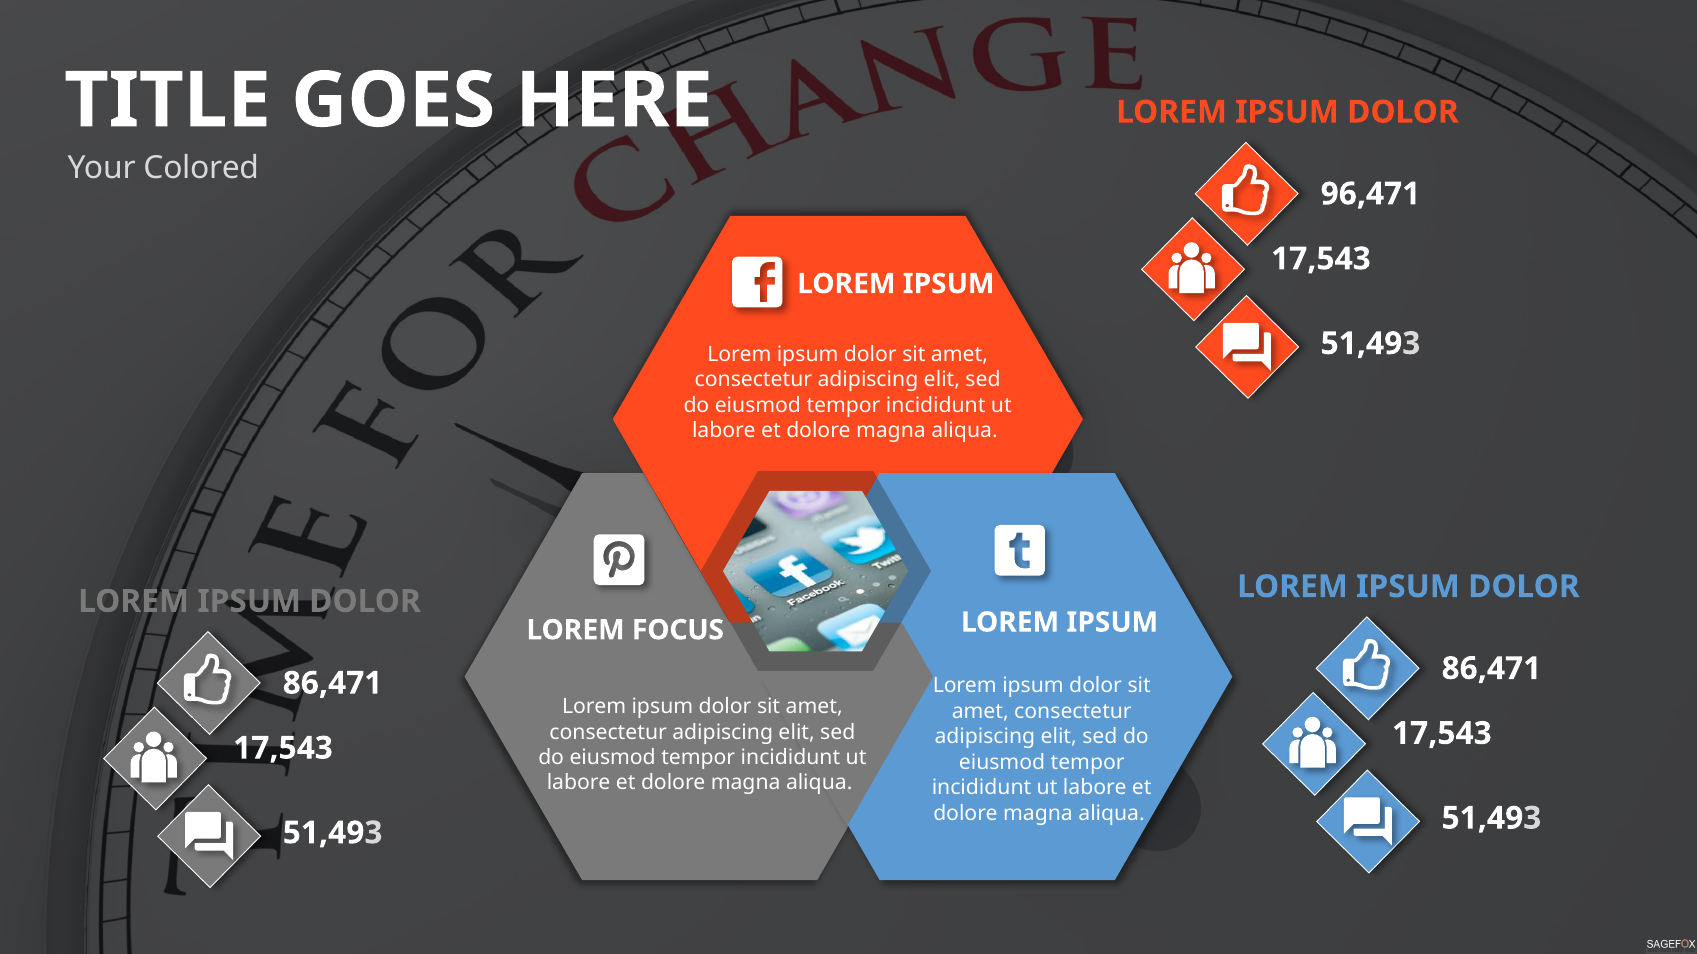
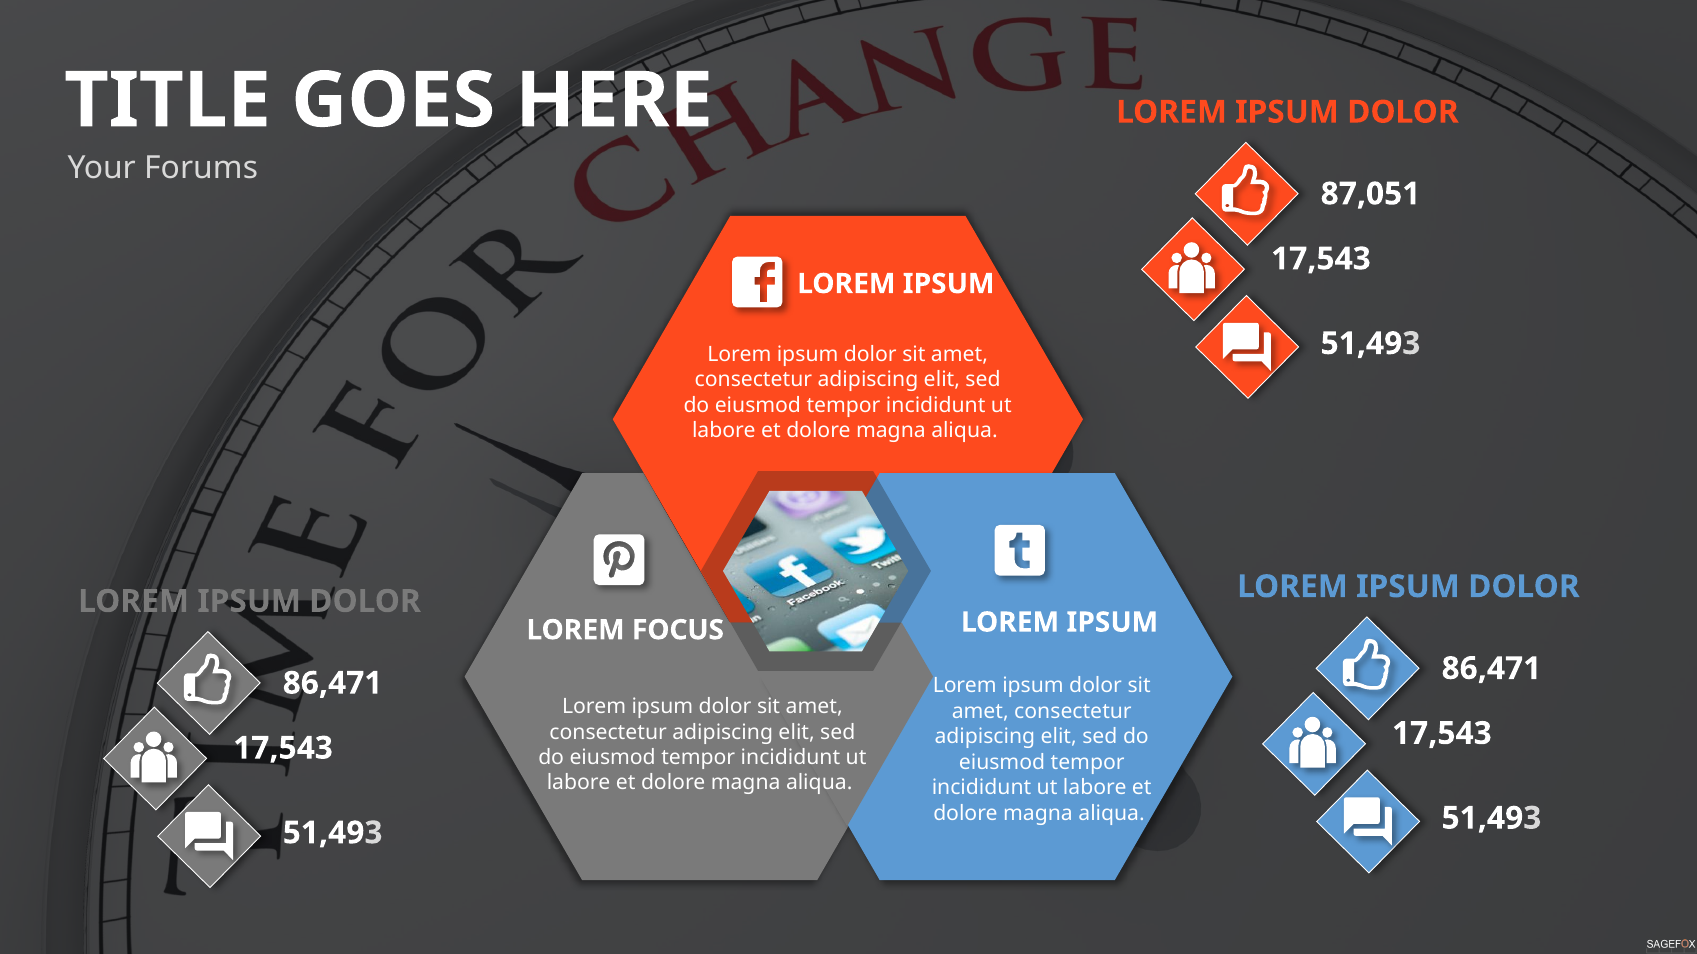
Colored: Colored -> Forums
96,471: 96,471 -> 87,051
